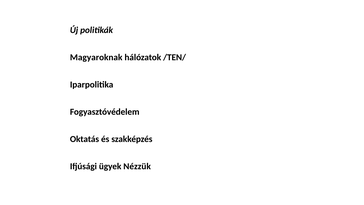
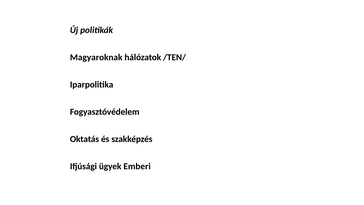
Nézzük: Nézzük -> Emberi
